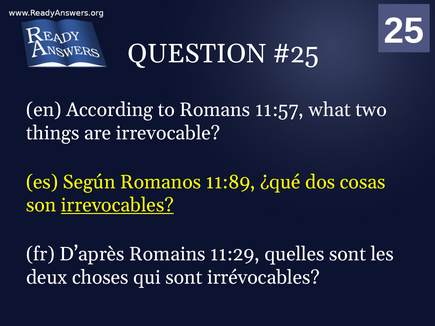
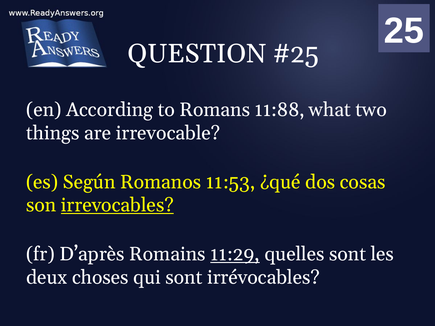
11:57: 11:57 -> 11:88
11:89: 11:89 -> 11:53
11:29 underline: none -> present
